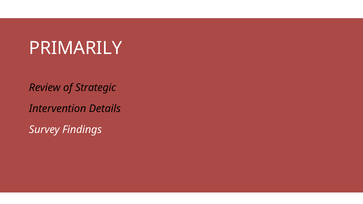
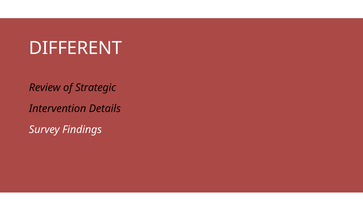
PRIMARILY: PRIMARILY -> DIFFERENT
